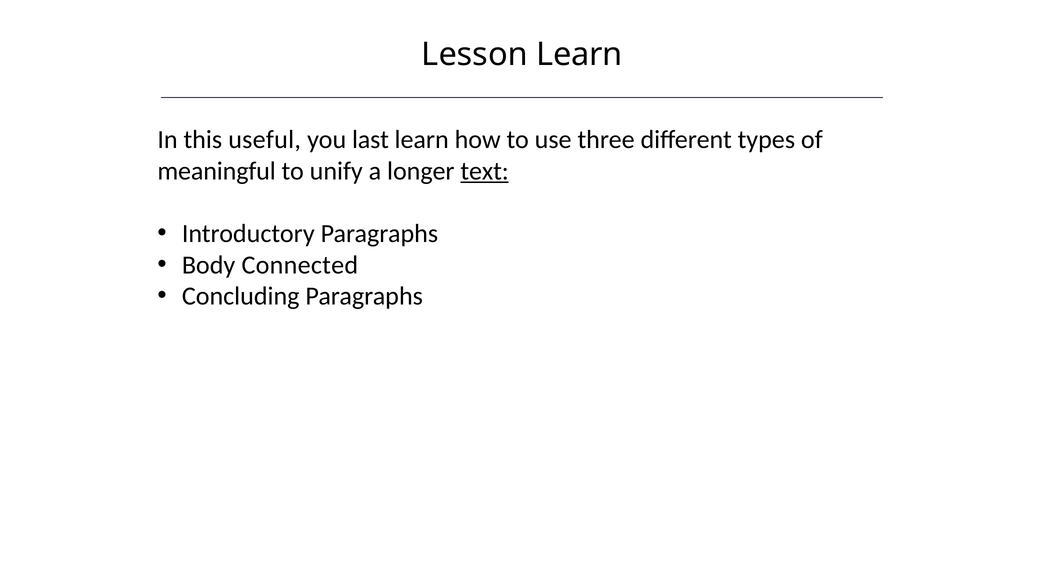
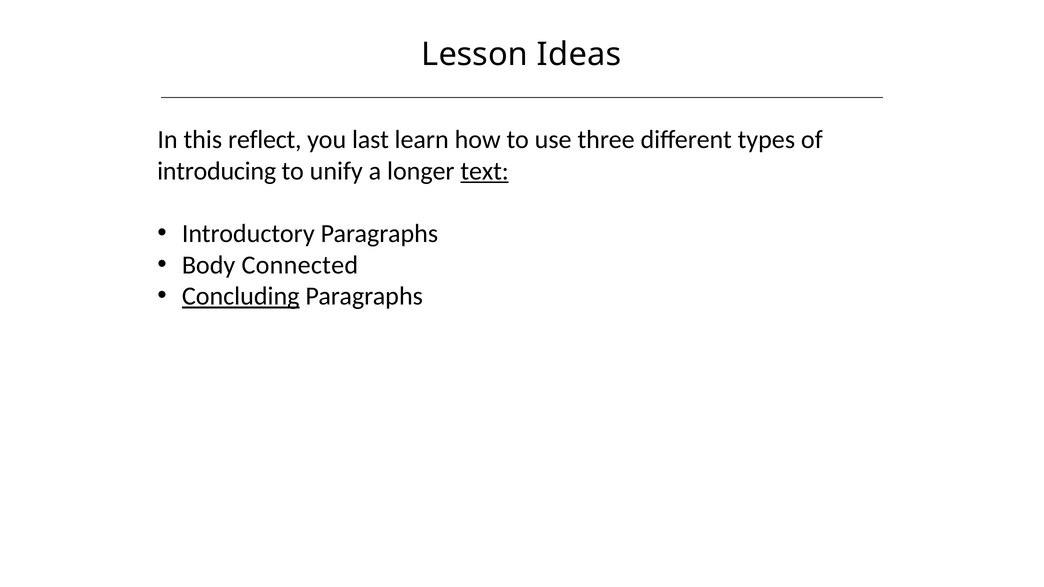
Lesson Learn: Learn -> Ideas
useful: useful -> reflect
meaningful: meaningful -> introducing
Concluding underline: none -> present
